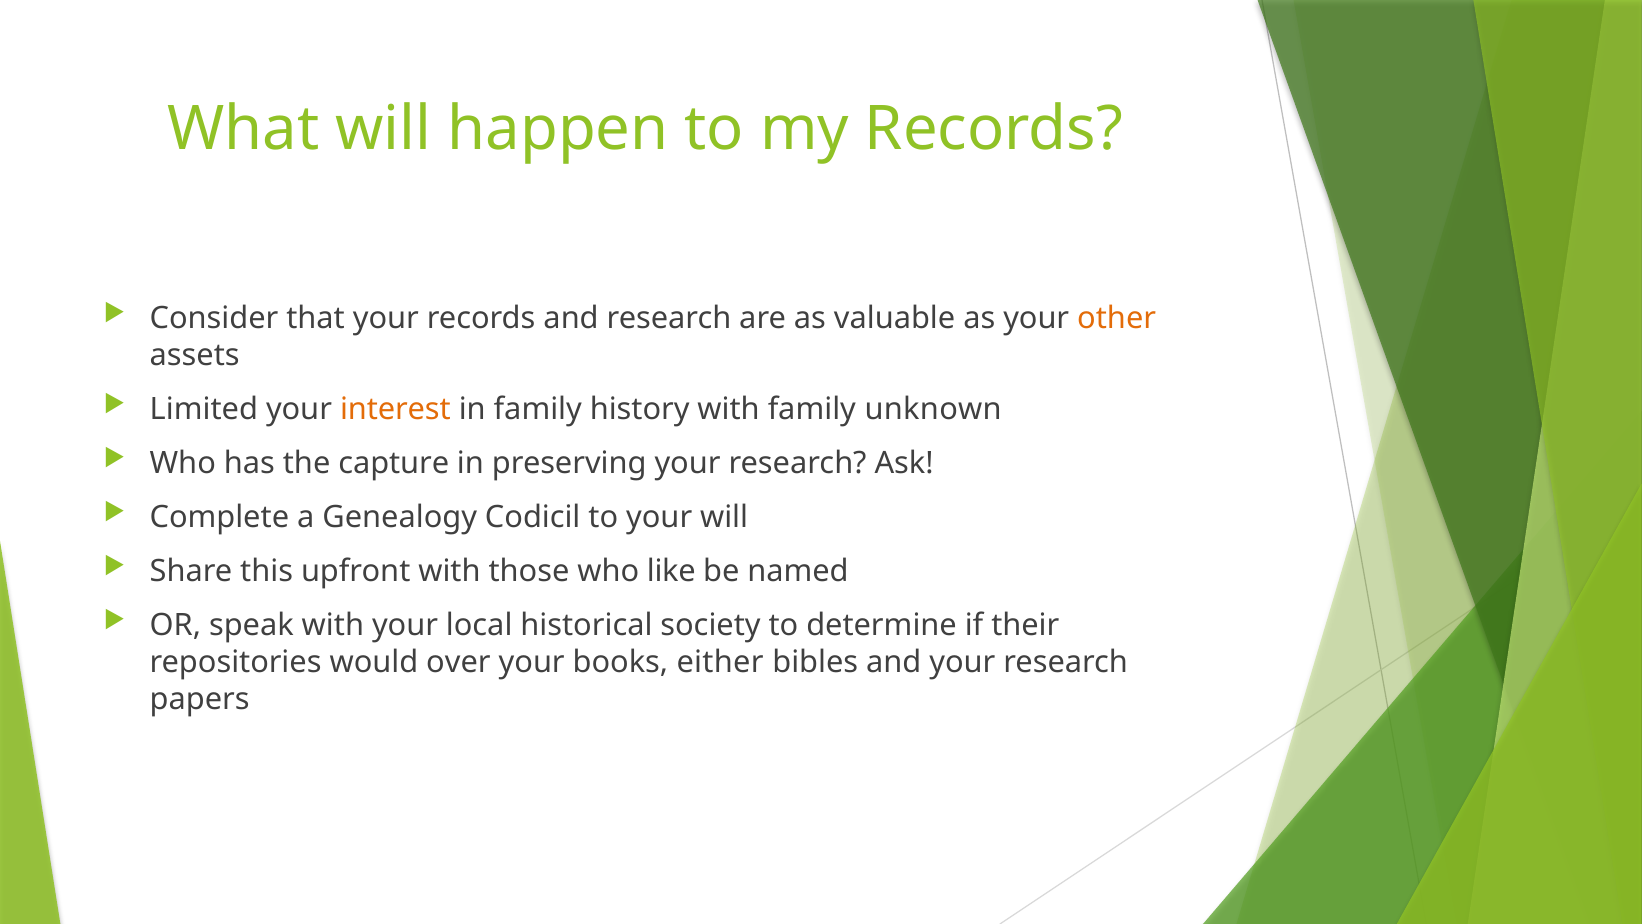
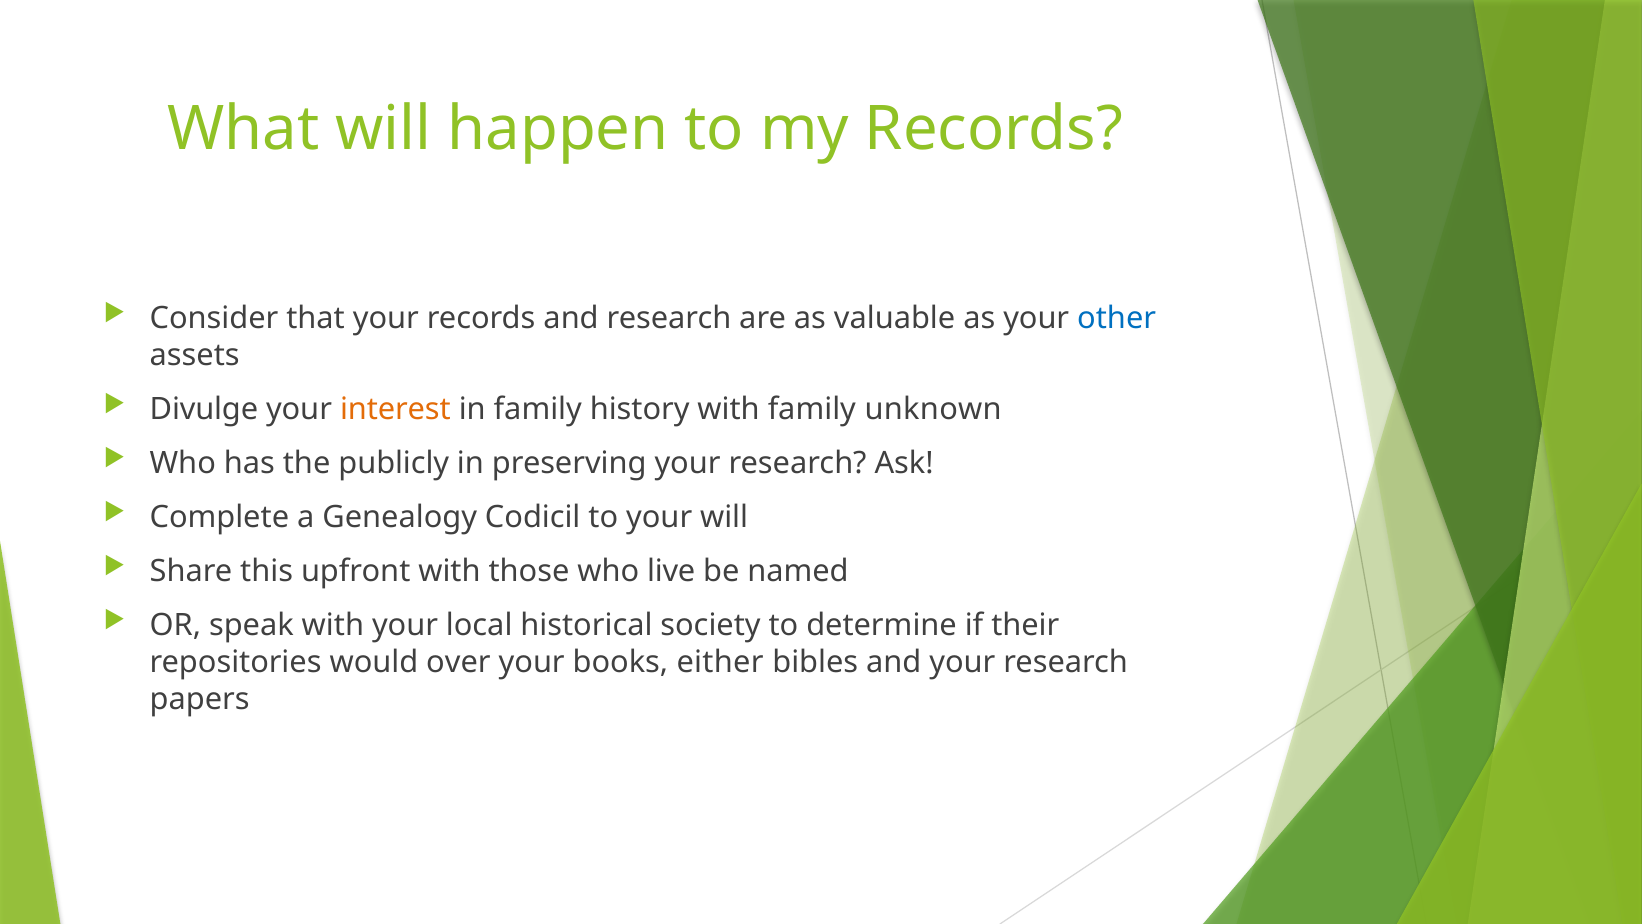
other colour: orange -> blue
Limited: Limited -> Divulge
capture: capture -> publicly
like: like -> live
